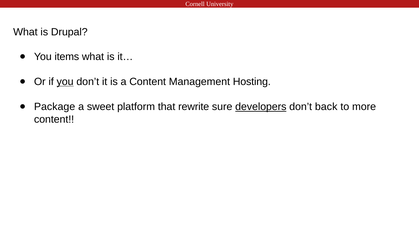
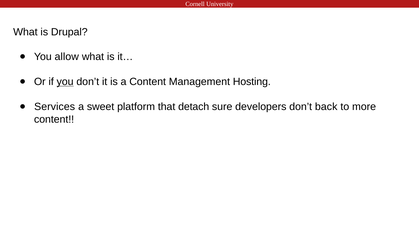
items: items -> allow
Package: Package -> Services
rewrite: rewrite -> detach
developers underline: present -> none
